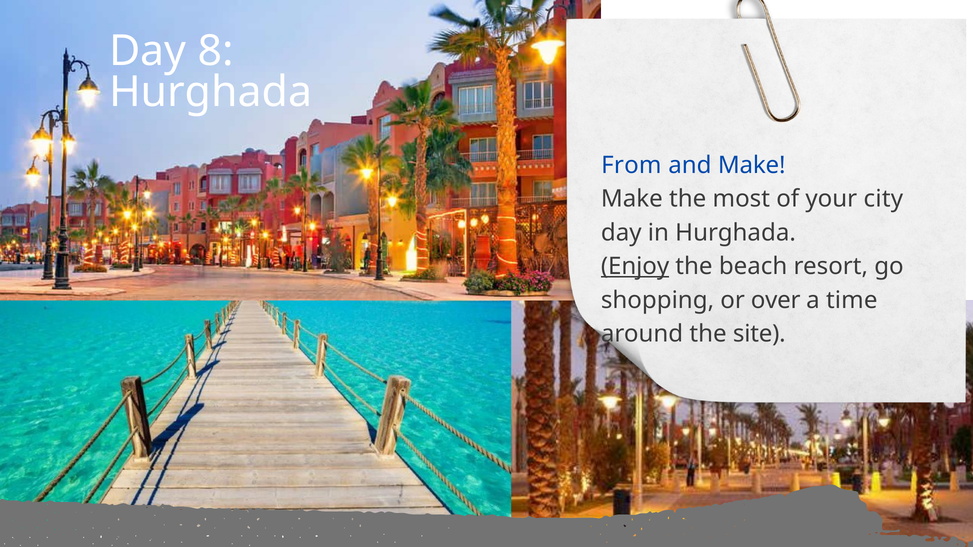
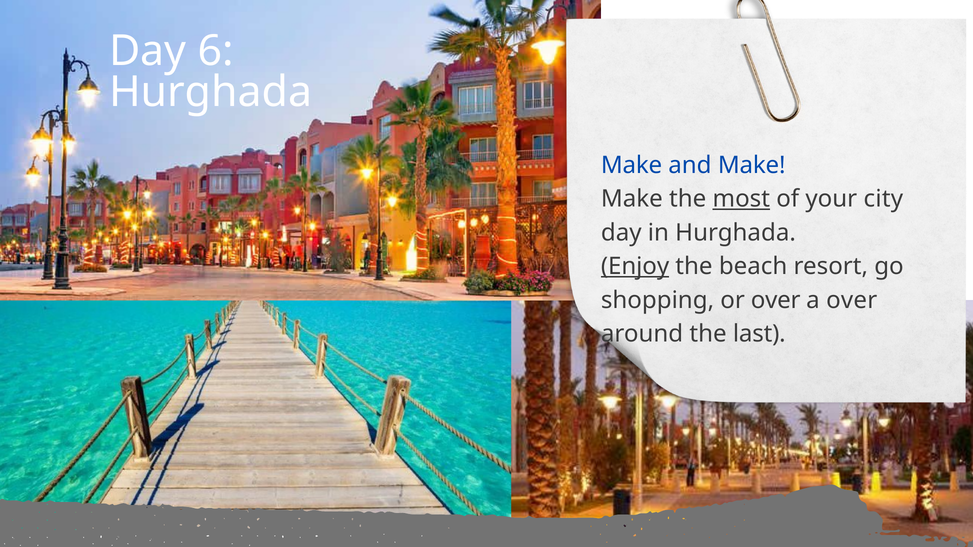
8: 8 -> 6
From at (631, 165): From -> Make
most underline: none -> present
a time: time -> over
site: site -> last
